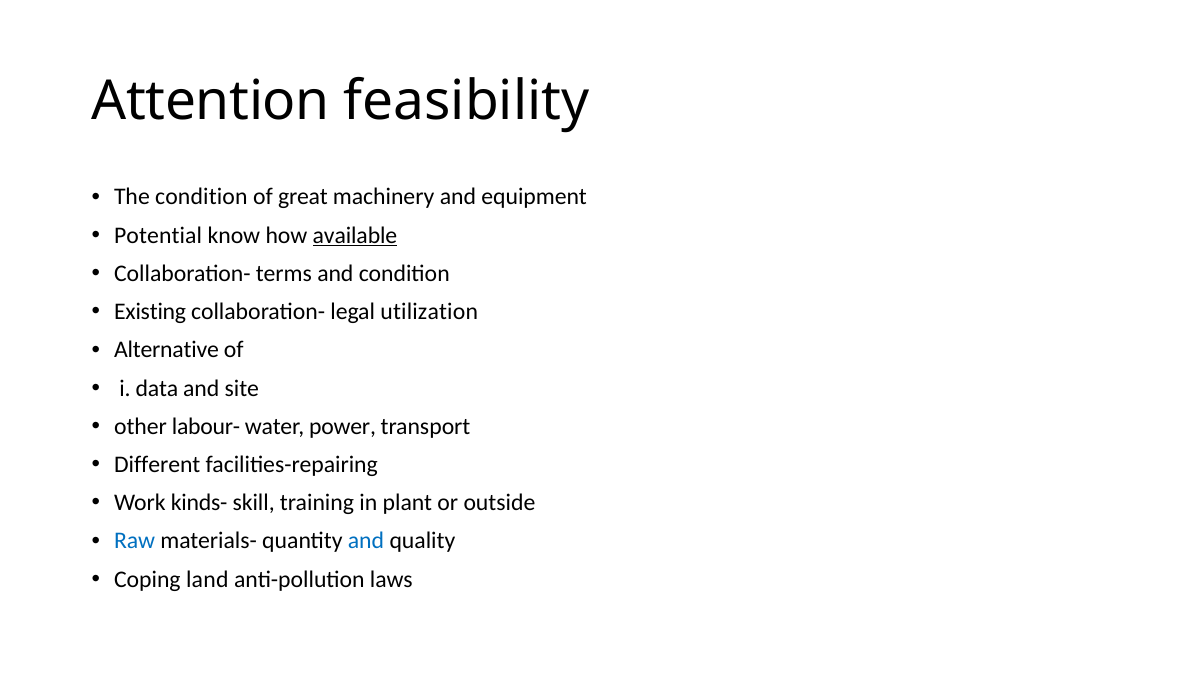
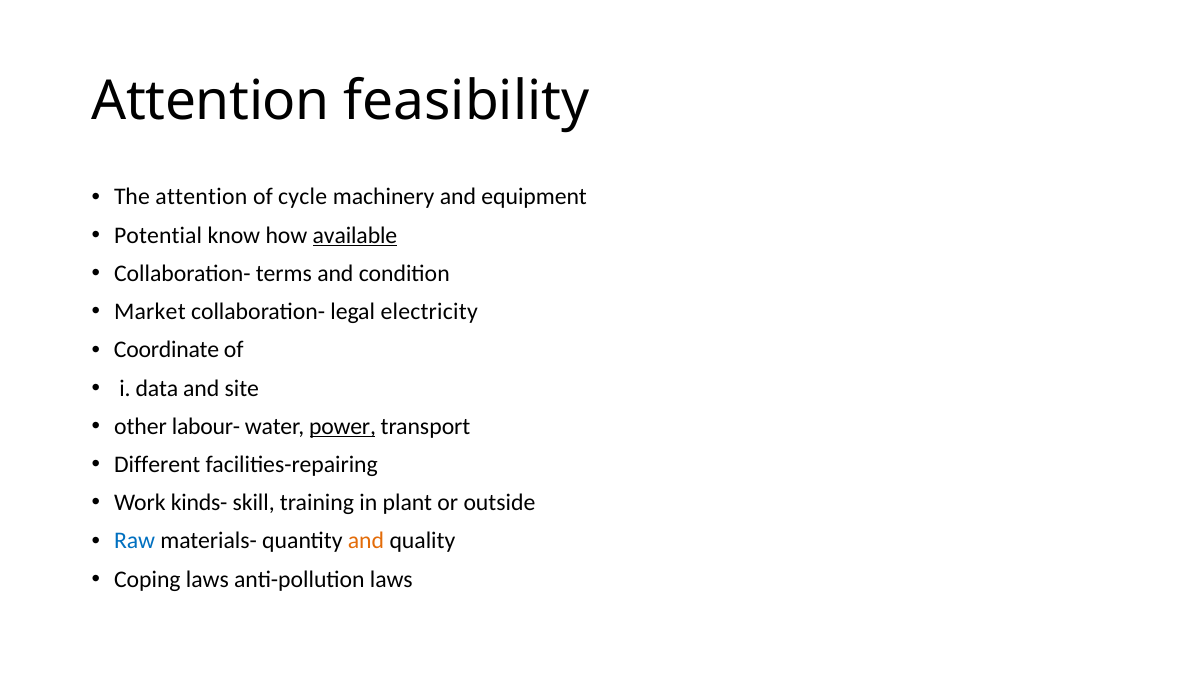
The condition: condition -> attention
great: great -> cycle
Existing: Existing -> Market
utilization: utilization -> electricity
Alternative: Alternative -> Coordinate
power underline: none -> present
and at (366, 541) colour: blue -> orange
Coping land: land -> laws
